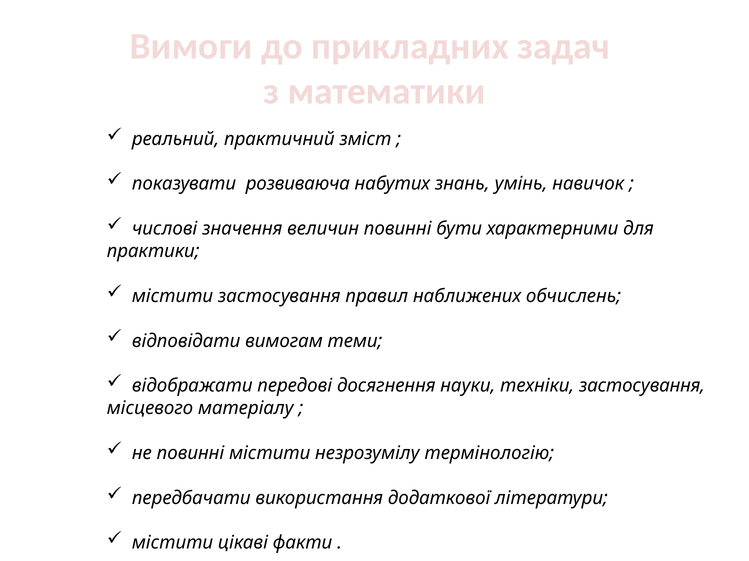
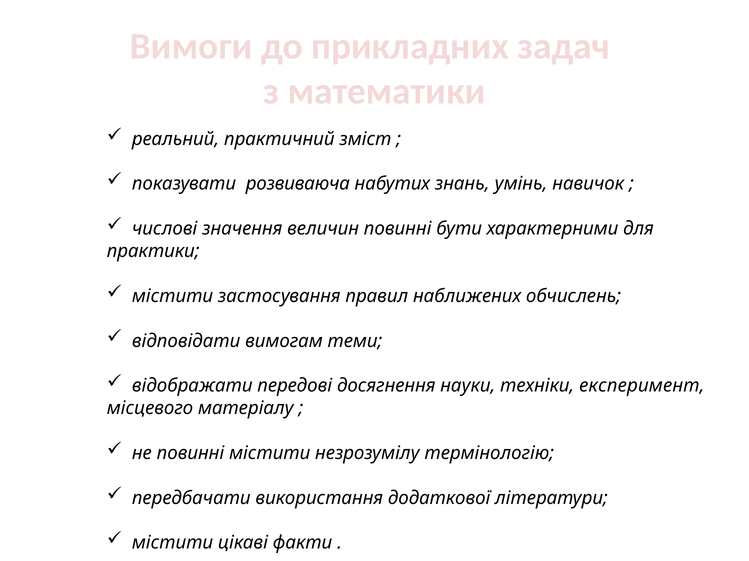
техніки застосування: застосування -> експеримент
